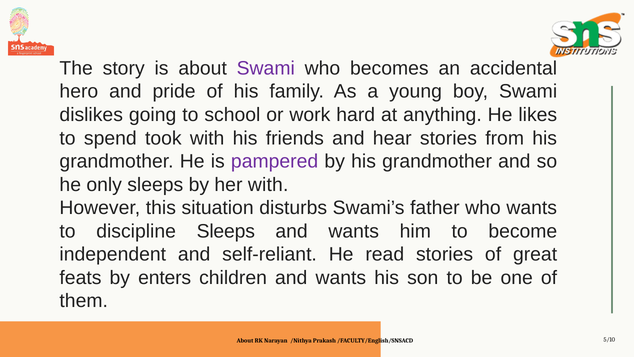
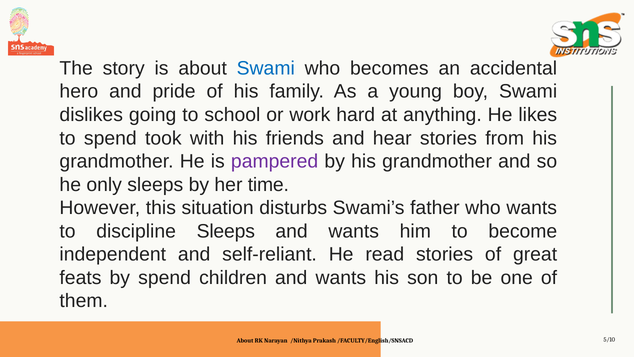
Swami at (266, 68) colour: purple -> blue
her with: with -> time
by enters: enters -> spend
